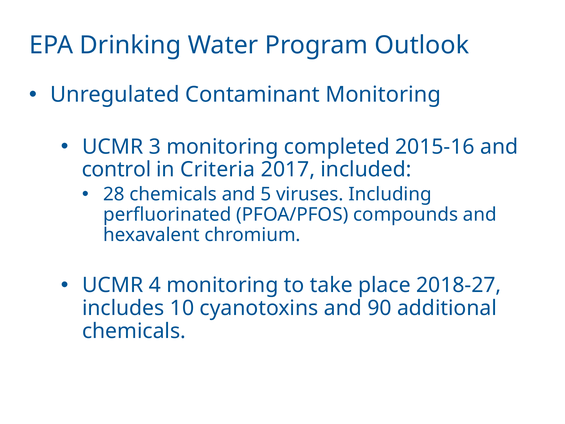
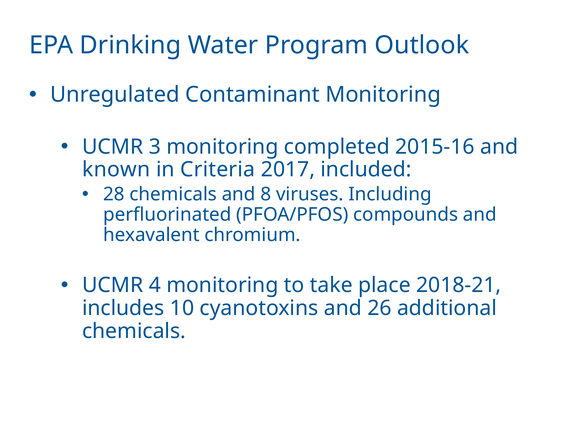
control: control -> known
5: 5 -> 8
2018-27: 2018-27 -> 2018-21
90: 90 -> 26
